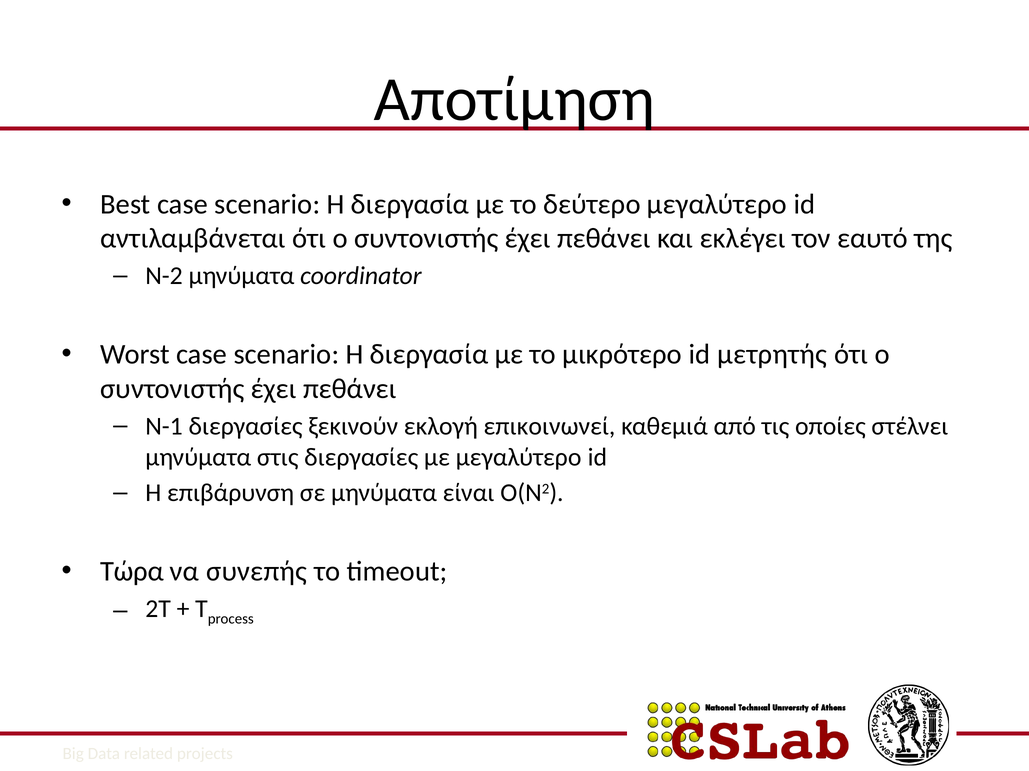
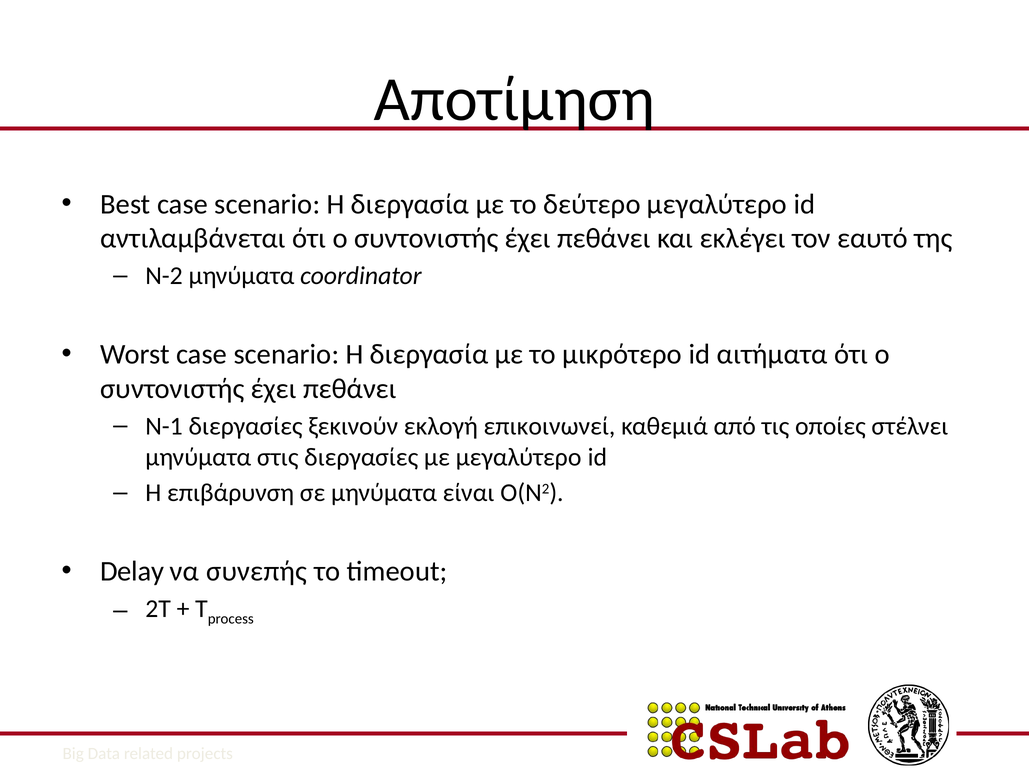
μετρητής: μετρητής -> αιτήματα
Τώρα: Τώρα -> Delay
